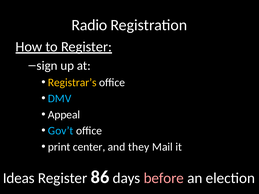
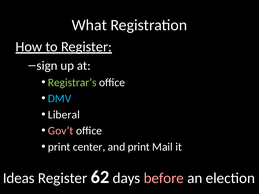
Radio: Radio -> What
Registrar’s colour: yellow -> light green
Appeal: Appeal -> Liberal
Gov’t colour: light blue -> pink
and they: they -> print
86: 86 -> 62
